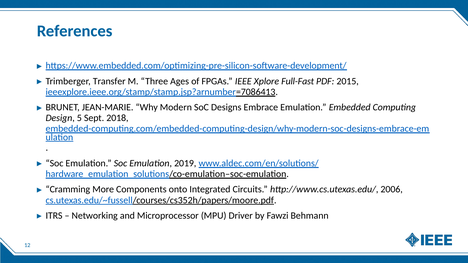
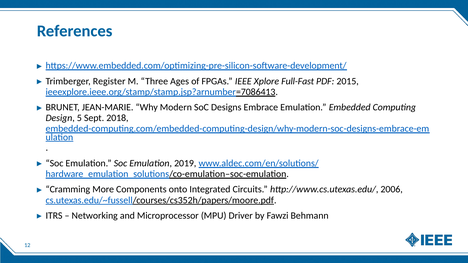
Transfer: Transfer -> Register
